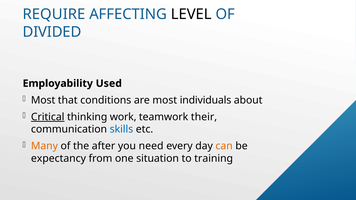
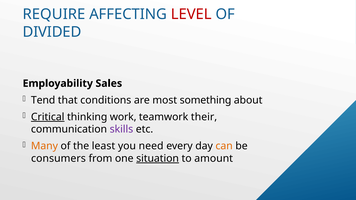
LEVEL colour: black -> red
Used: Used -> Sales
Most at (43, 100): Most -> Tend
individuals: individuals -> something
skills colour: blue -> purple
after: after -> least
expectancy: expectancy -> consumers
situation underline: none -> present
training: training -> amount
